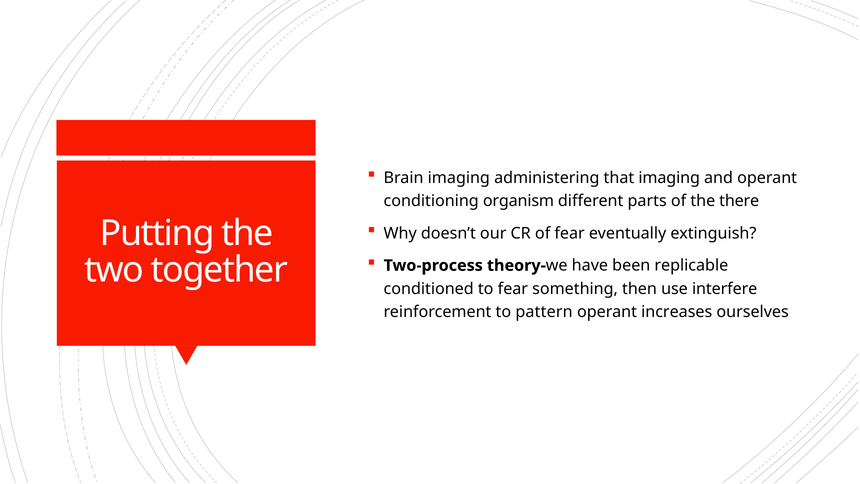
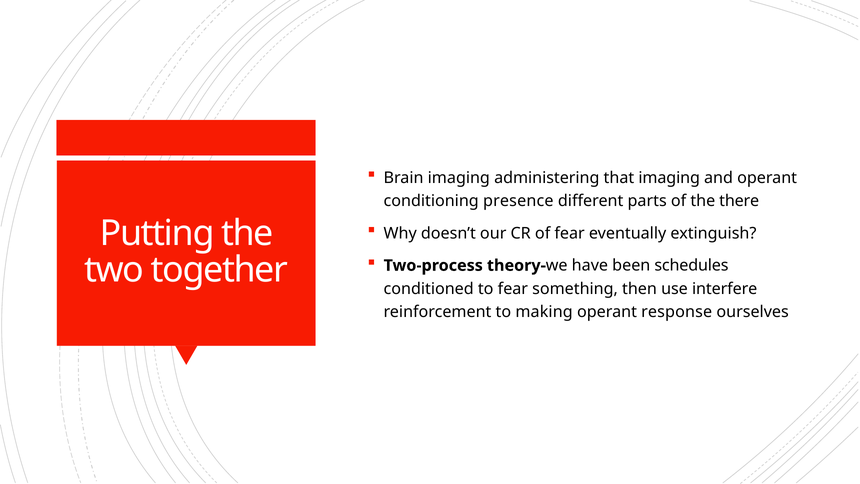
organism: organism -> presence
replicable: replicable -> schedules
pattern: pattern -> making
increases: increases -> response
